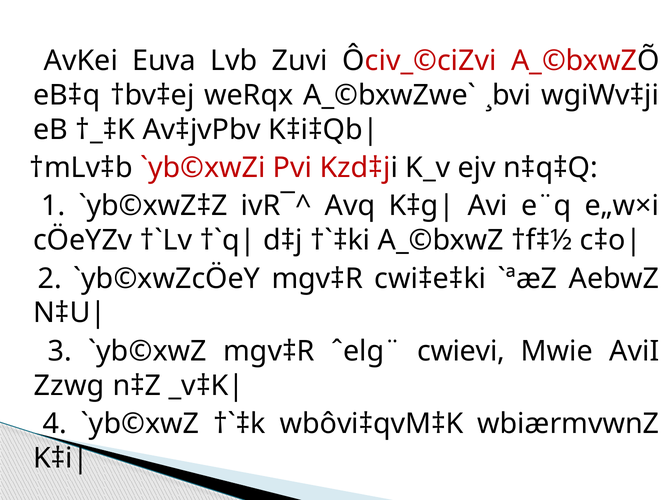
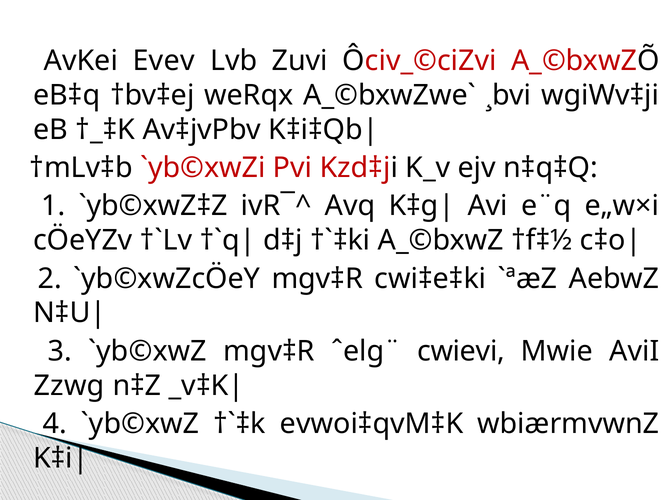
Euva: Euva -> Evev
wbôvi‡qvM‡K: wbôvi‡qvM‡K -> evwoi‡qvM‡K
